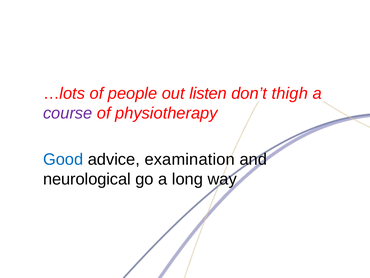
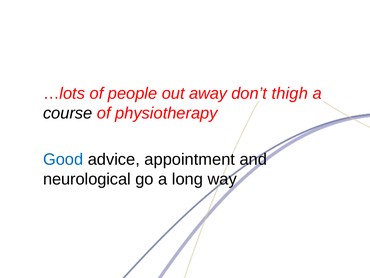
listen: listen -> away
course colour: purple -> black
examination: examination -> appointment
